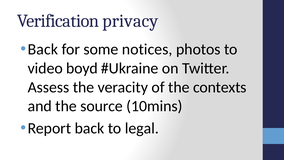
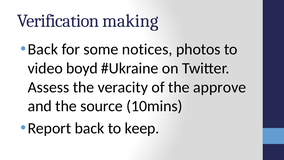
privacy: privacy -> making
contexts: contexts -> approve
legal: legal -> keep
